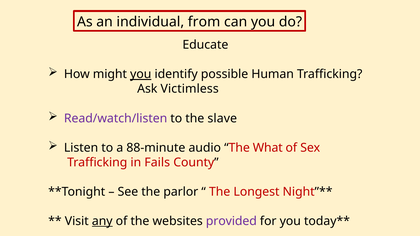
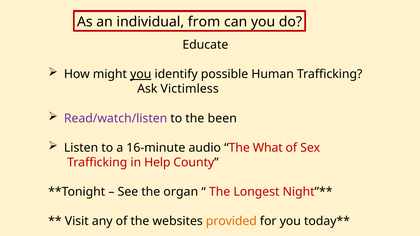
slave: slave -> been
88-minute: 88-minute -> 16-minute
Fails: Fails -> Help
parlor: parlor -> organ
any underline: present -> none
provided colour: purple -> orange
